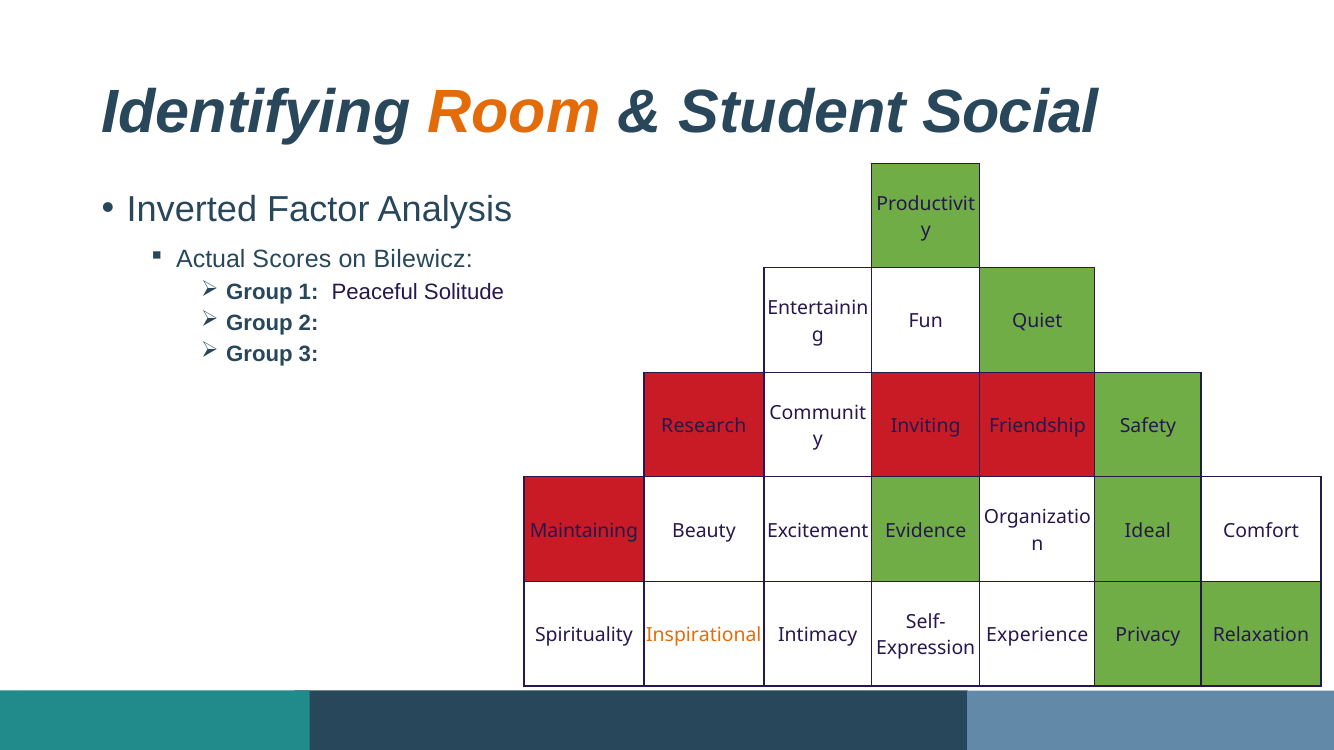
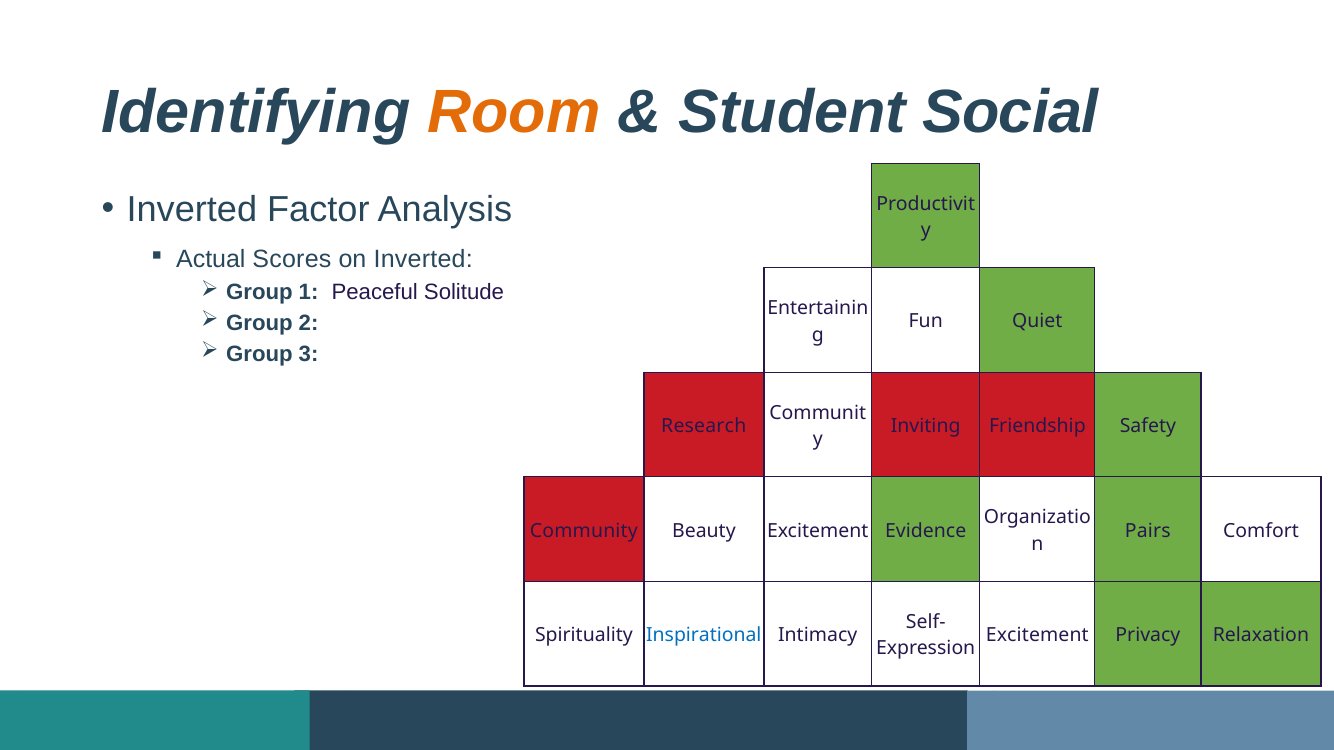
on Bilewicz: Bilewicz -> Inverted
Maintaining: Maintaining -> Community
Ideal: Ideal -> Pairs
Inspirational colour: orange -> blue
Experience at (1037, 636): Experience -> Excitement
